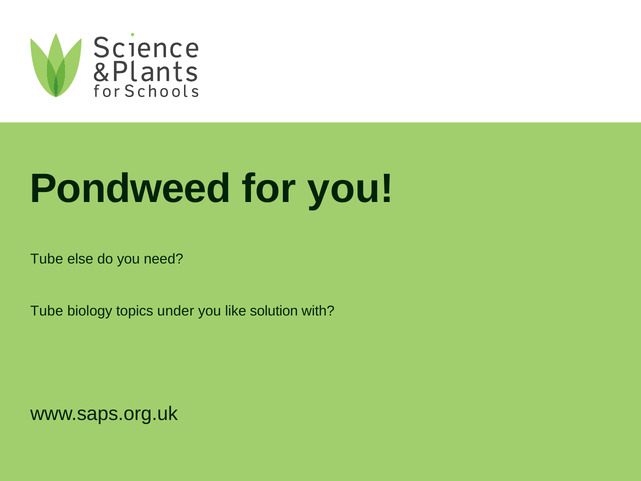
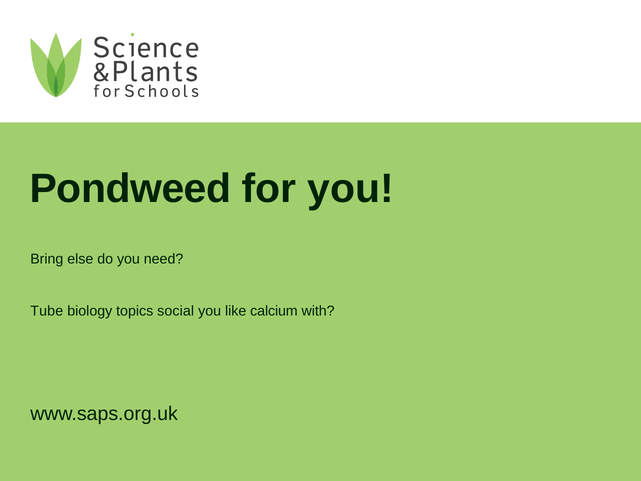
Tube at (47, 259): Tube -> Bring
under: under -> social
solution: solution -> calcium
